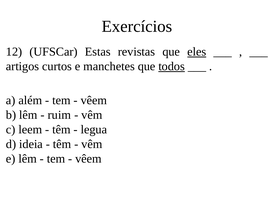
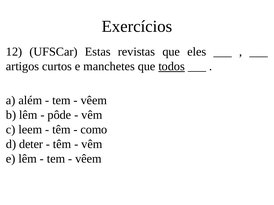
eles underline: present -> none
ruim: ruim -> pôde
legua: legua -> como
ideia: ideia -> deter
